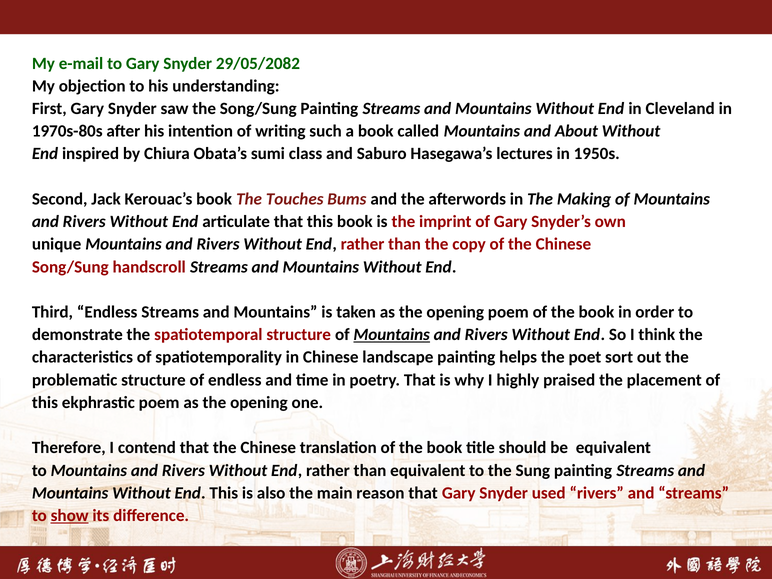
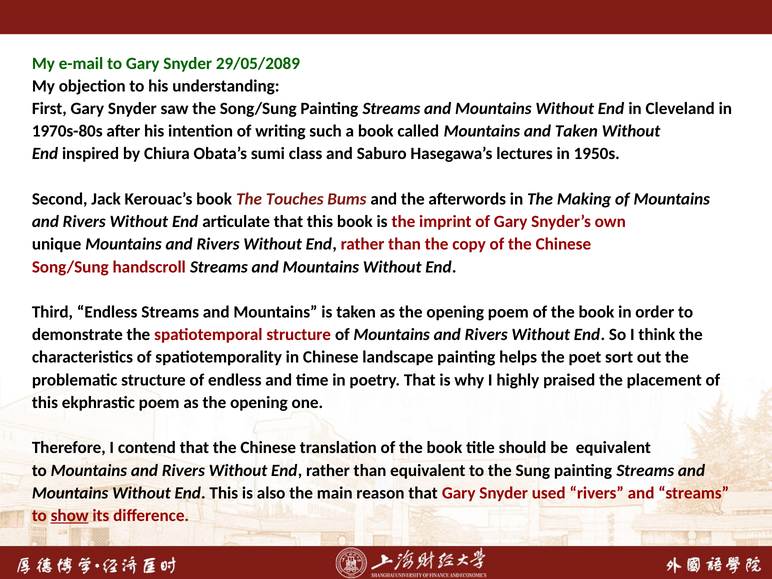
29/05/2082: 29/05/2082 -> 29/05/2089
and About: About -> Taken
Mountains at (392, 335) underline: present -> none
